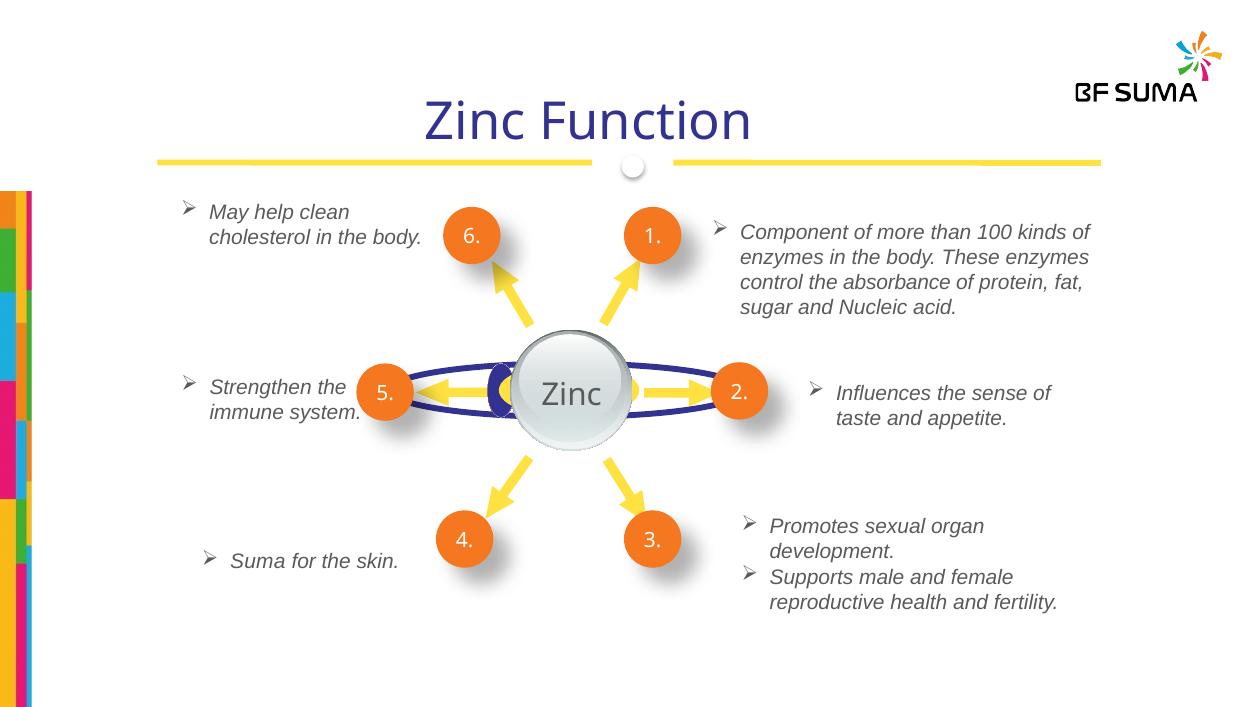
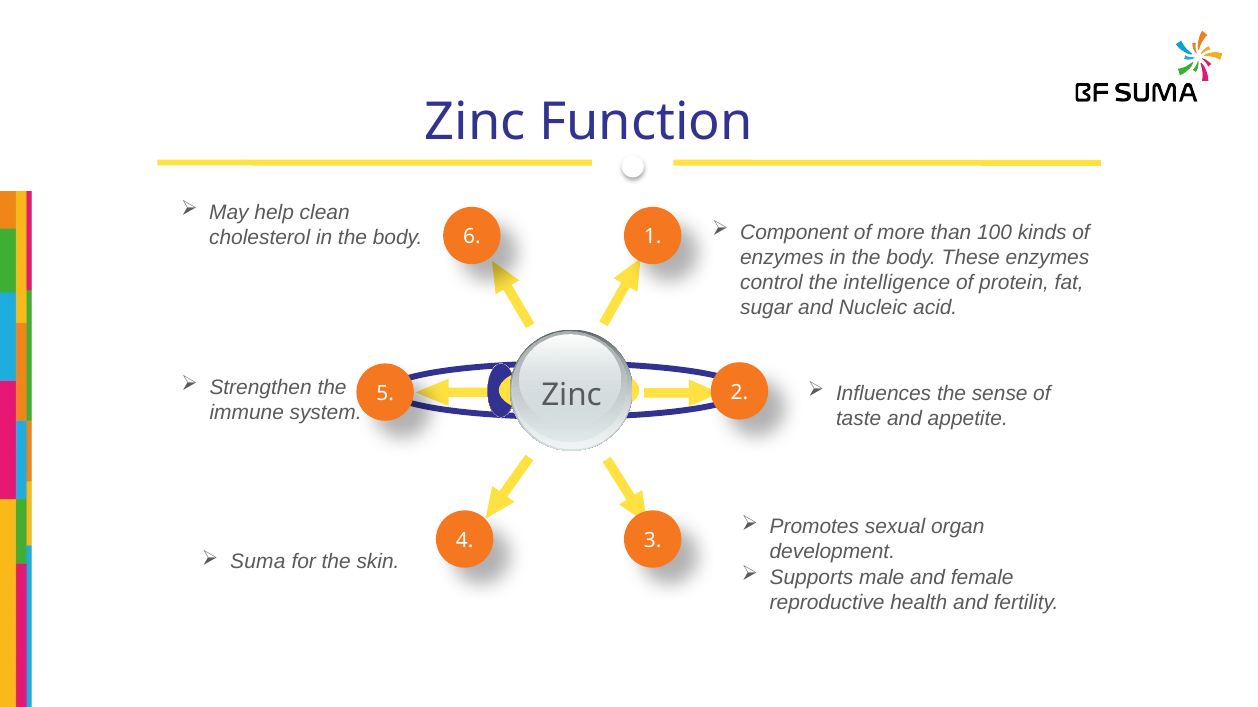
absorbance: absorbance -> intelligence
